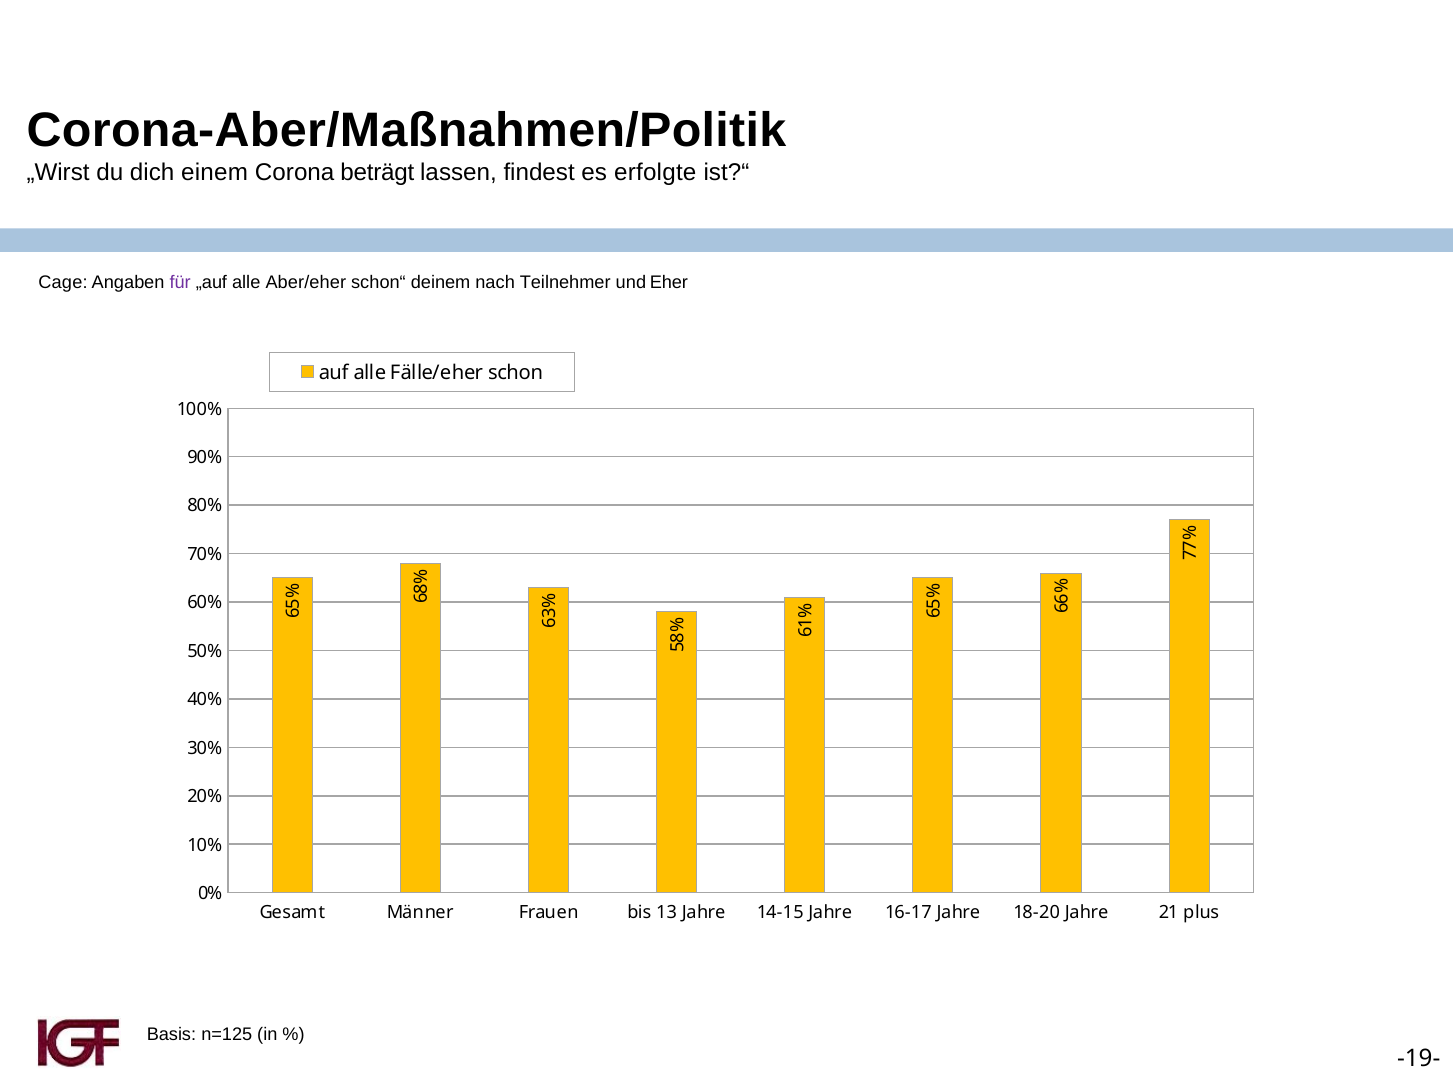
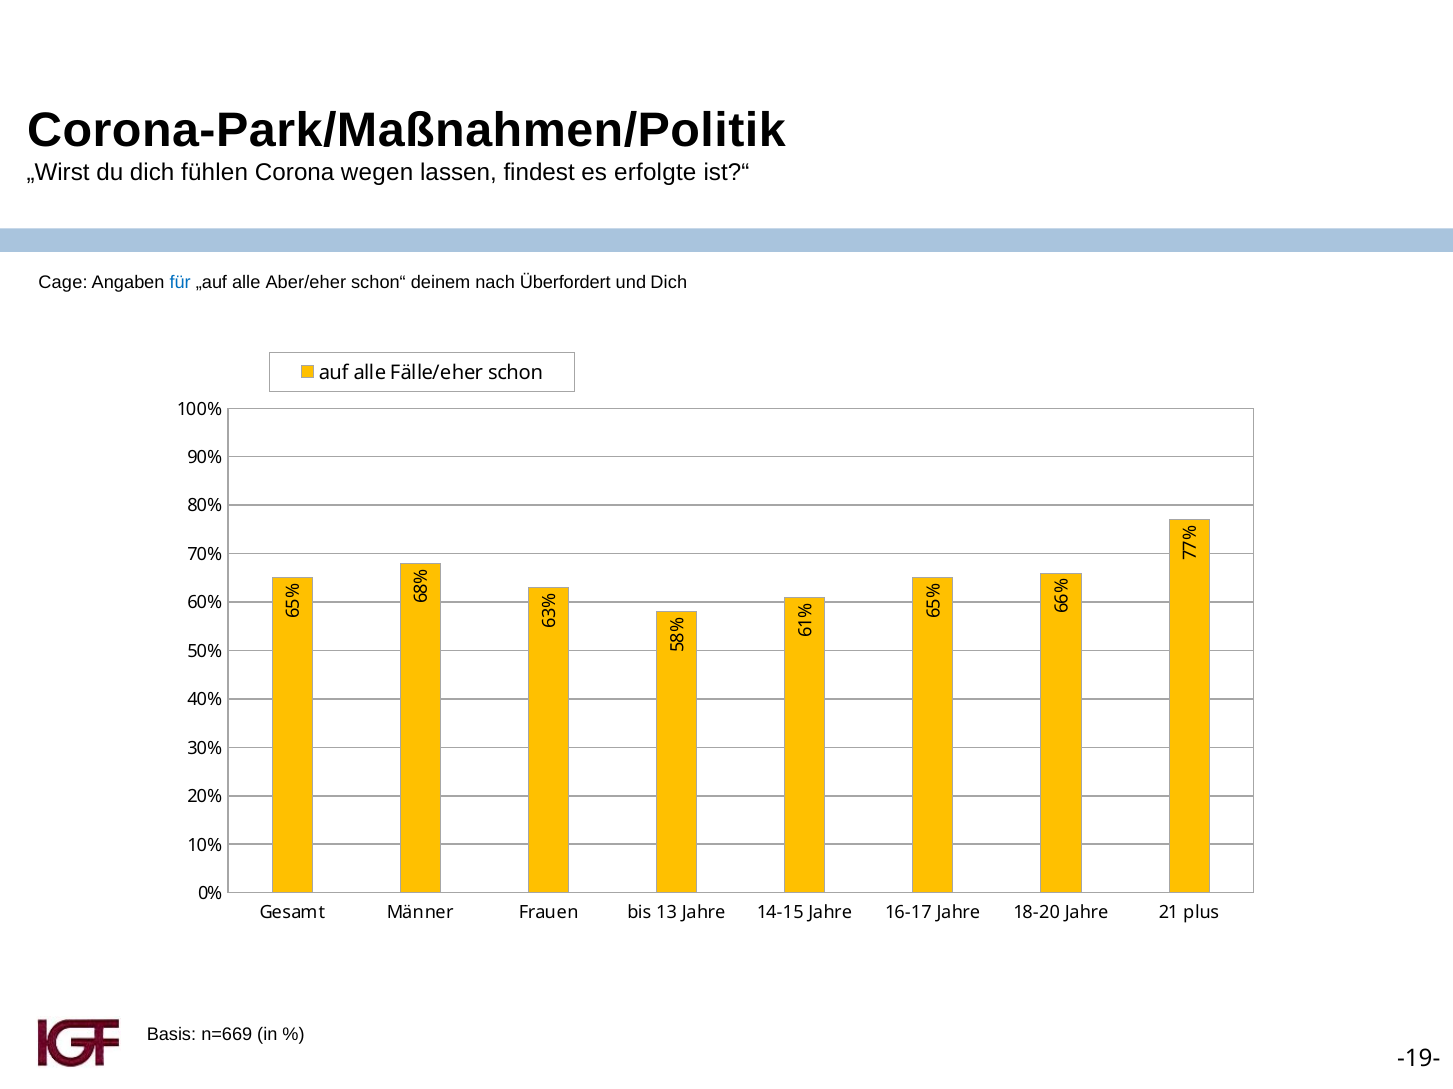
Corona-Aber/Maßnahmen/Politik: Corona-Aber/Maßnahmen/Politik -> Corona-Park/Maßnahmen/Politik
einem: einem -> fühlen
beträgt: beträgt -> wegen
für colour: purple -> blue
Teilnehmer: Teilnehmer -> Überfordert
und Eher: Eher -> Dich
n=125: n=125 -> n=669
